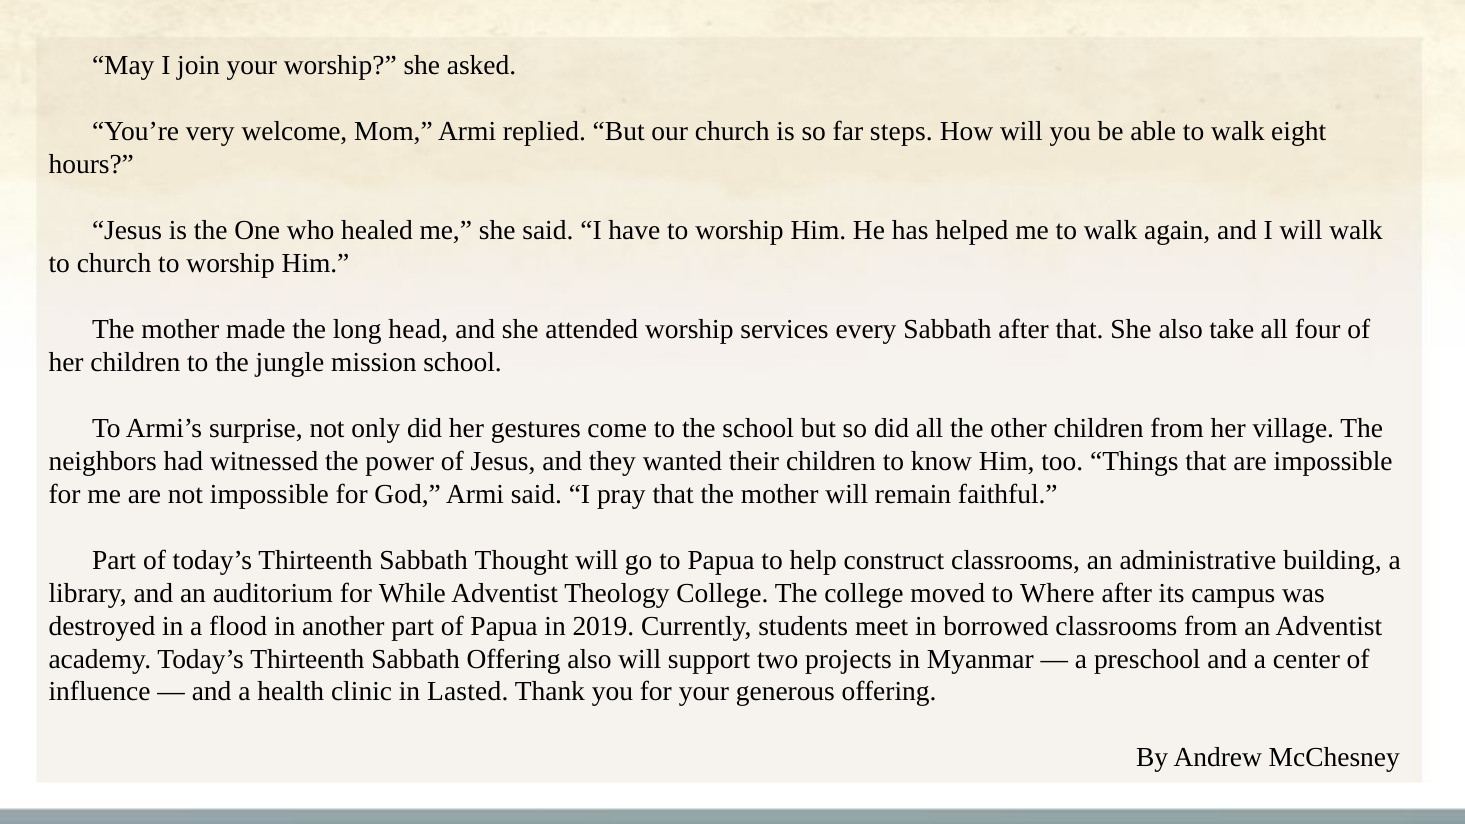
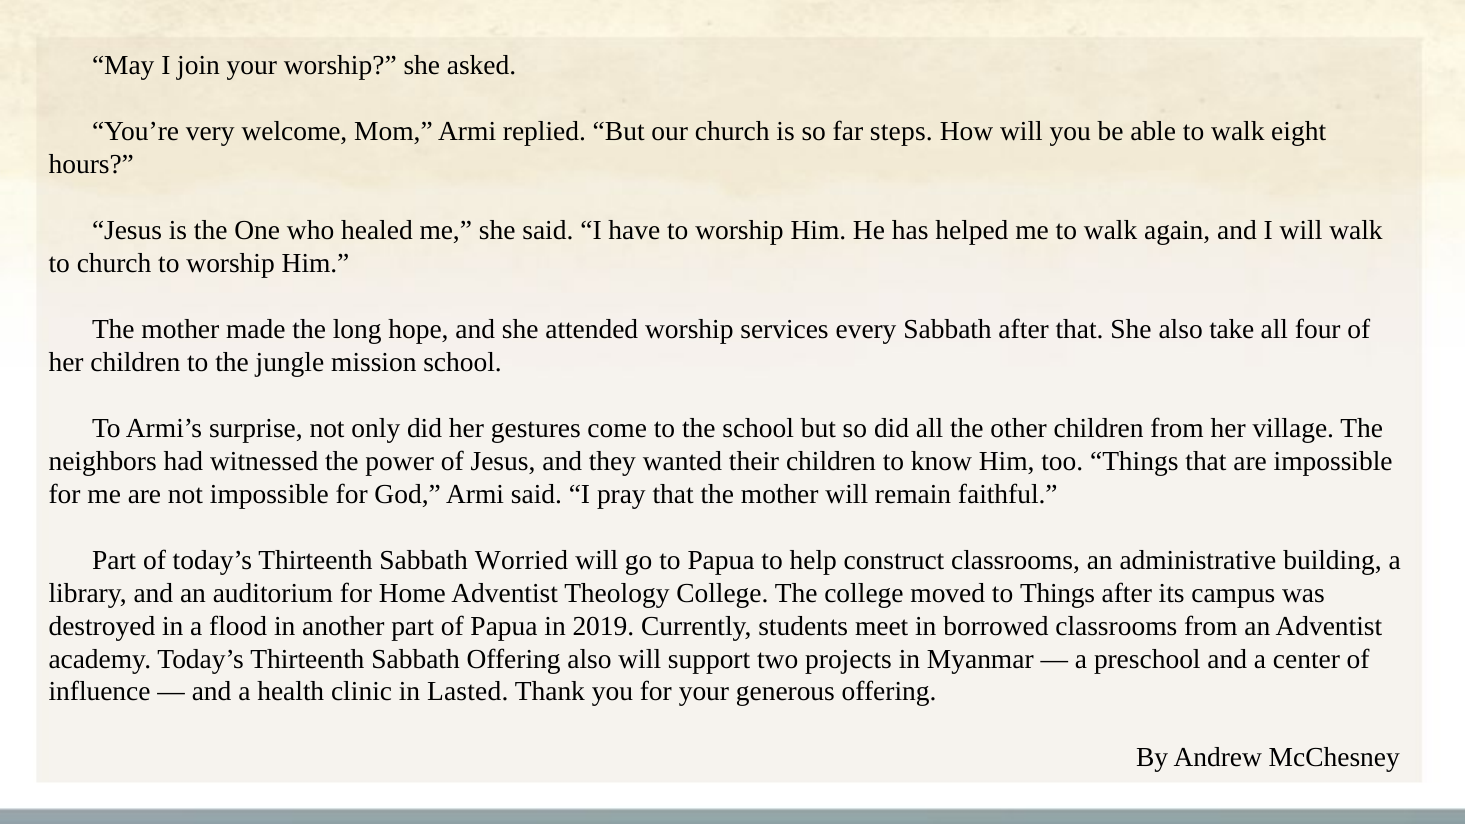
head: head -> hope
Thought: Thought -> Worried
While: While -> Home
to Where: Where -> Things
